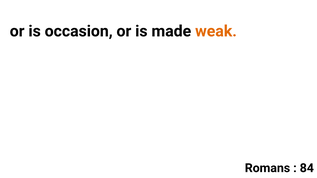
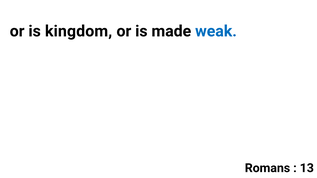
occasion: occasion -> kingdom
weak colour: orange -> blue
84: 84 -> 13
